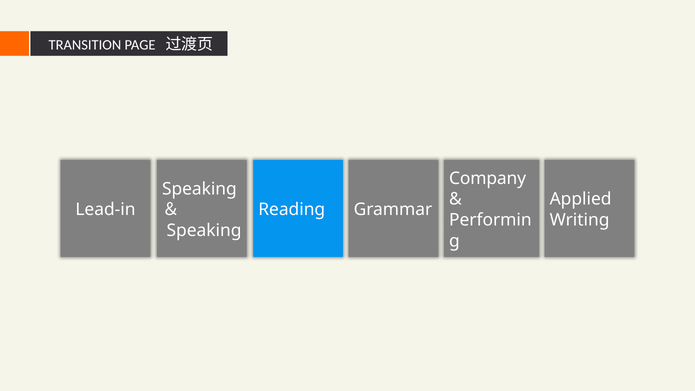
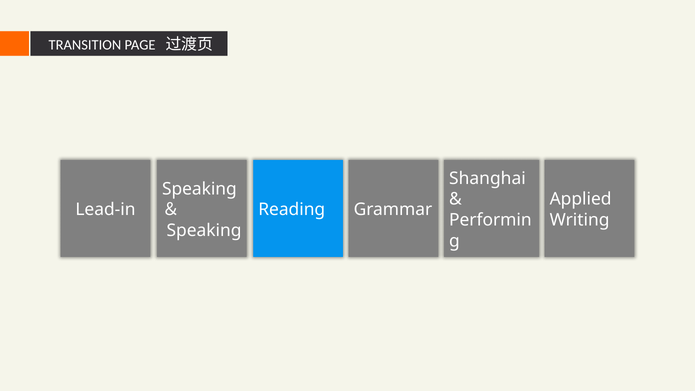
Company: Company -> Shanghai
